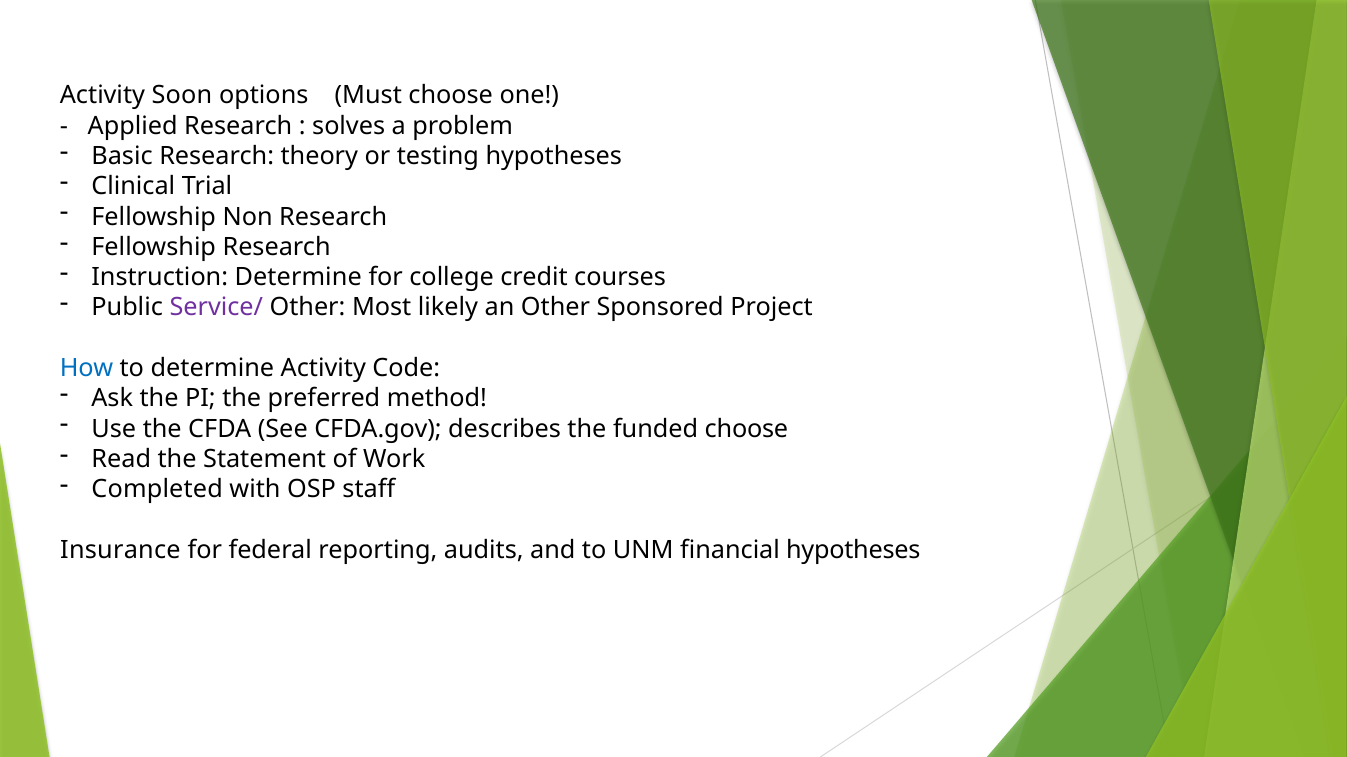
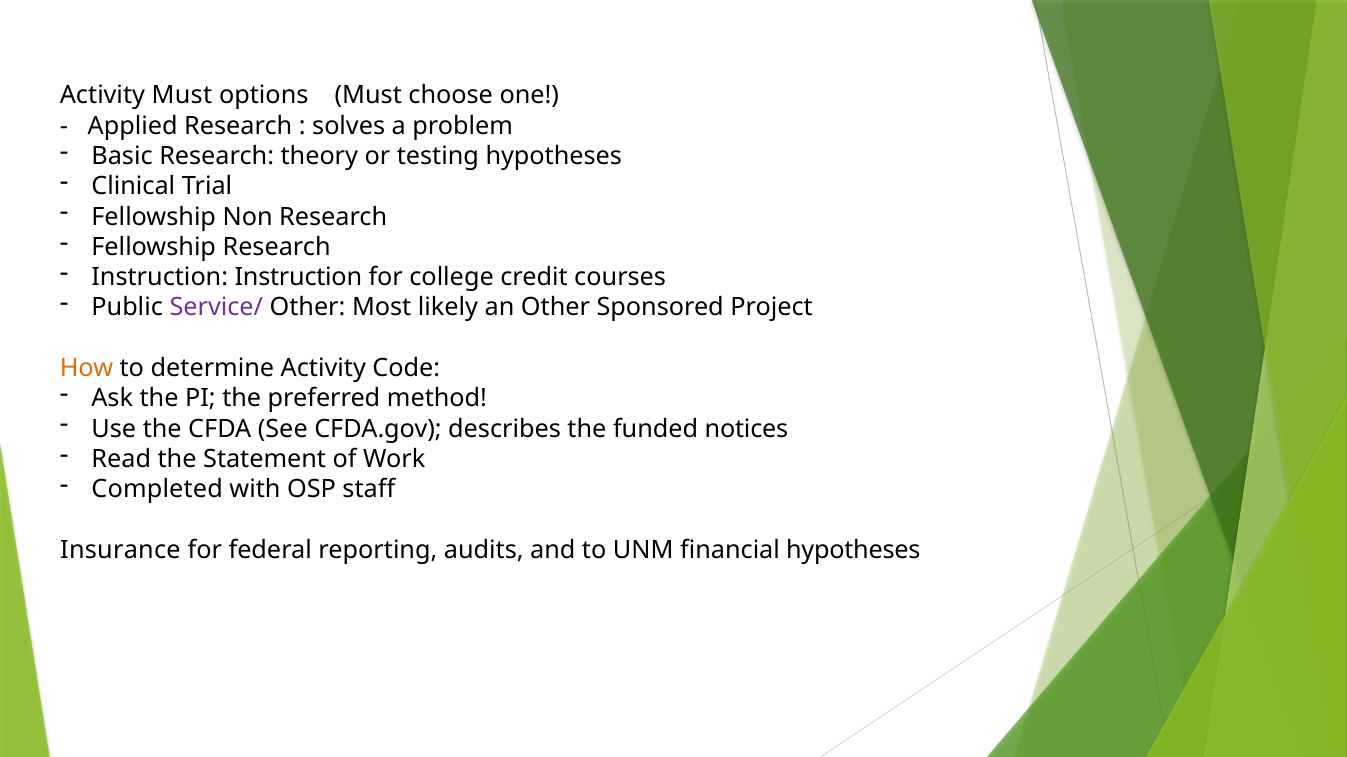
Activity Soon: Soon -> Must
Instruction Determine: Determine -> Instruction
How colour: blue -> orange
funded choose: choose -> notices
